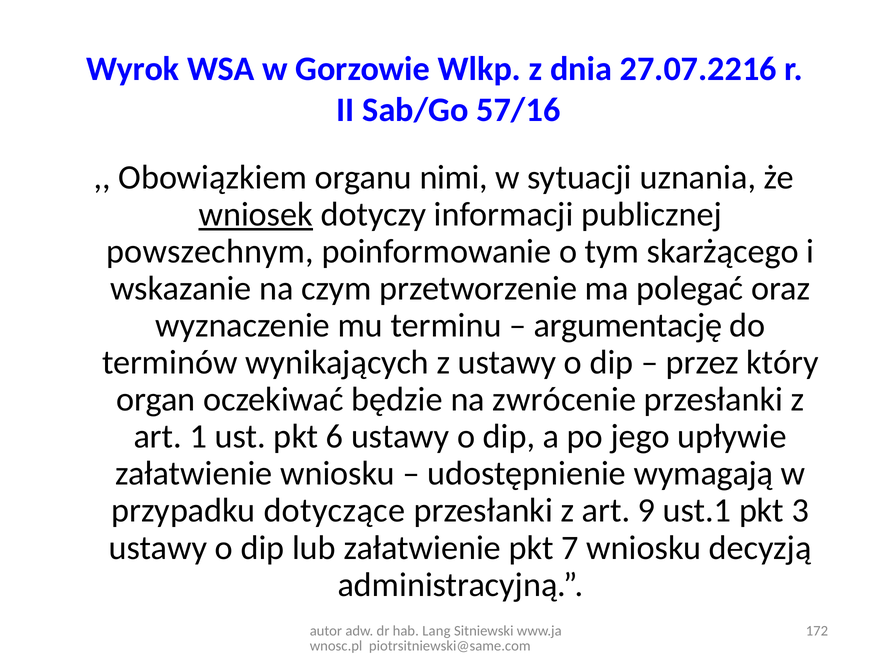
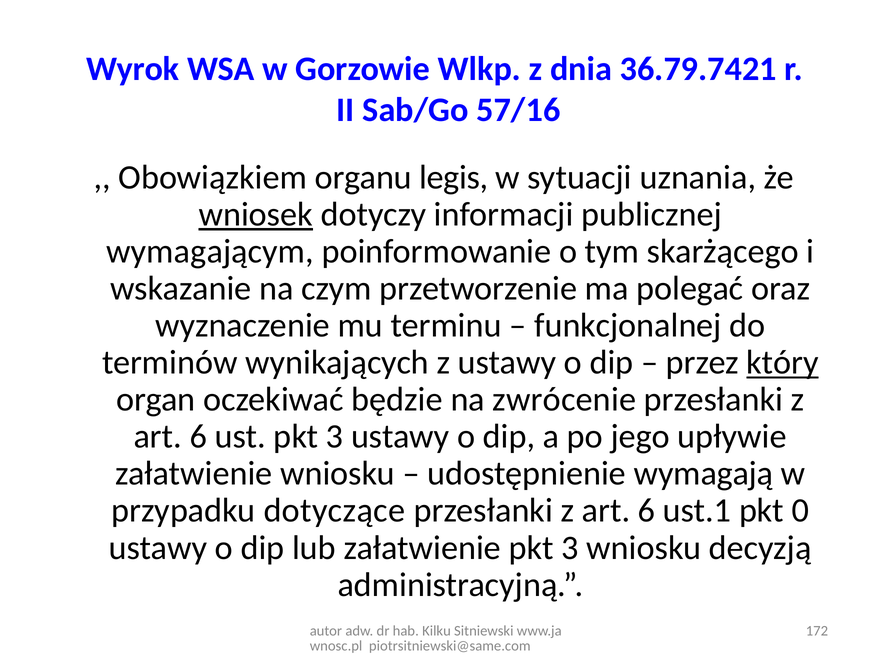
27.07.2216: 27.07.2216 -> 36.79.7421
nimi: nimi -> legis
powszechnym: powszechnym -> wymagającym
argumentację: argumentację -> funkcjonalnej
który underline: none -> present
1 at (198, 436): 1 -> 6
ust pkt 6: 6 -> 3
9 at (647, 510): 9 -> 6
3: 3 -> 0
załatwienie pkt 7: 7 -> 3
Lang: Lang -> Kilku
